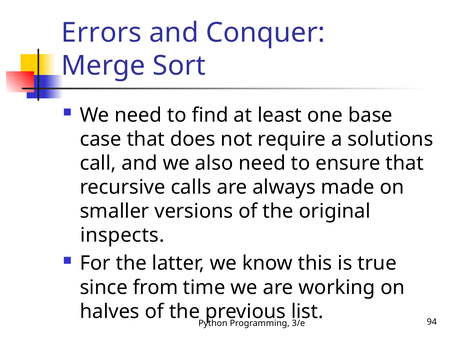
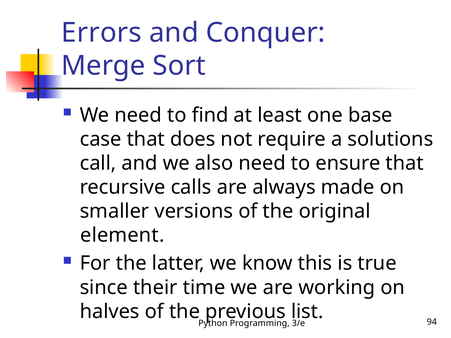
inspects: inspects -> element
from: from -> their
